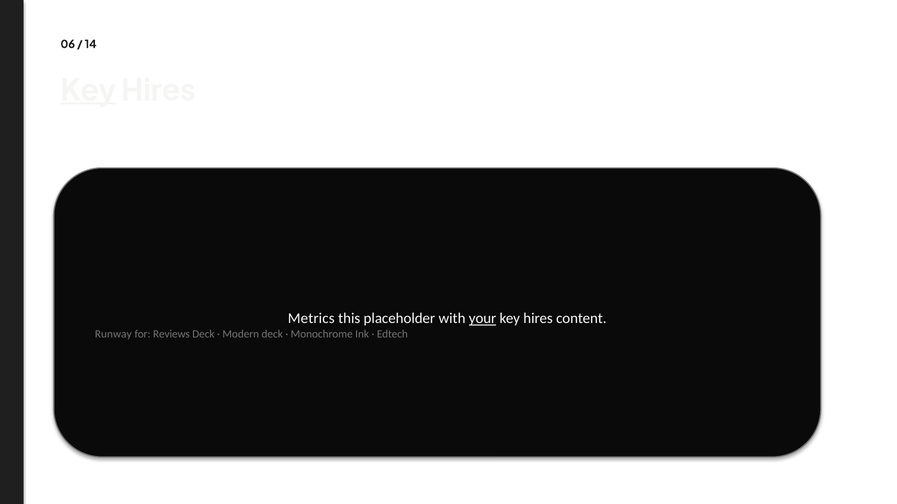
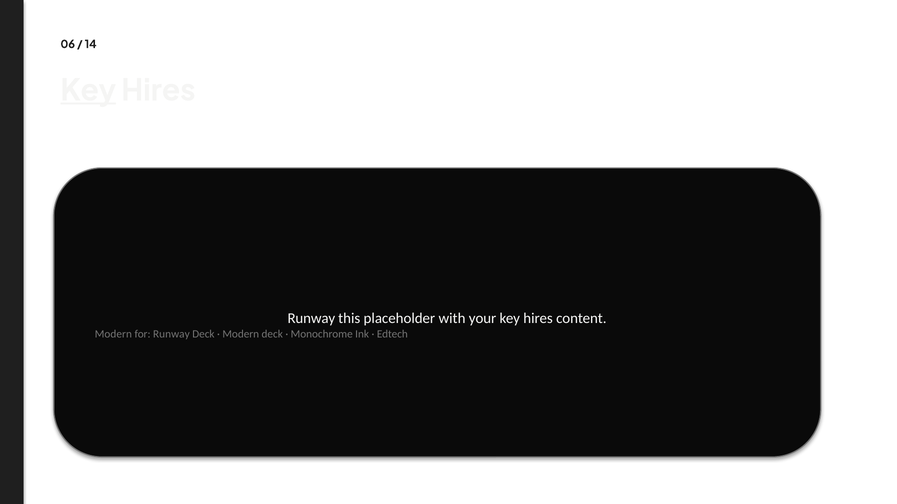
Metrics at (311, 319): Metrics -> Runway
your underline: present -> none
Runway at (113, 334): Runway -> Modern
for Reviews: Reviews -> Runway
